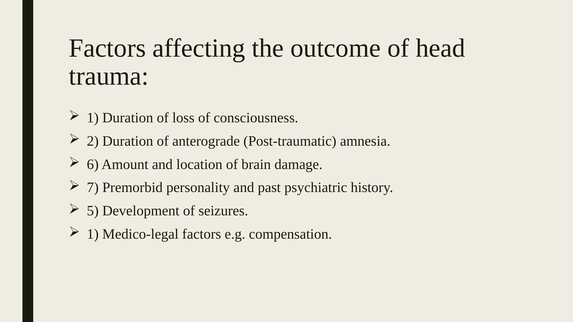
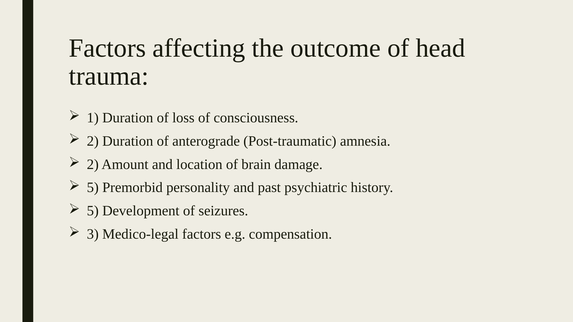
6 at (93, 164): 6 -> 2
7 at (93, 188): 7 -> 5
1 at (93, 234): 1 -> 3
